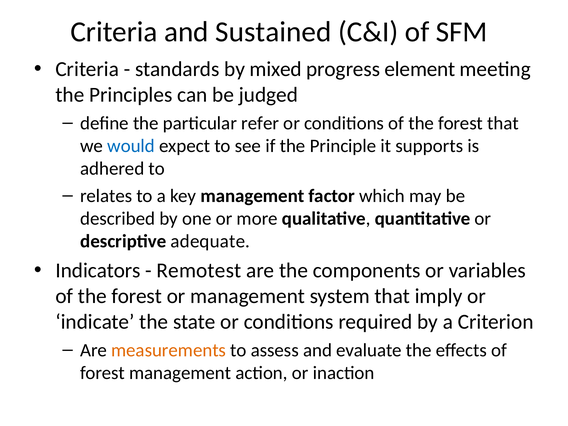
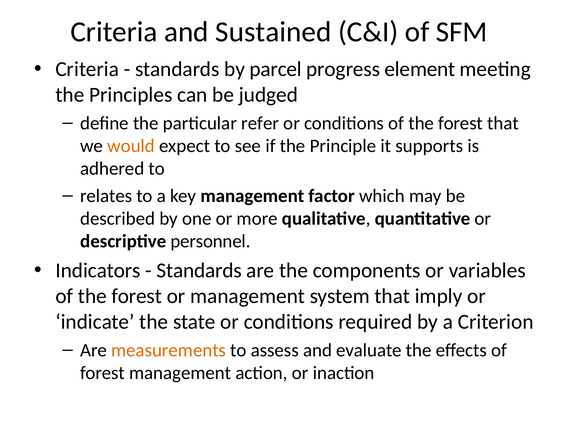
mixed: mixed -> parcel
would colour: blue -> orange
adequate: adequate -> personnel
Remotest at (199, 271): Remotest -> Standards
